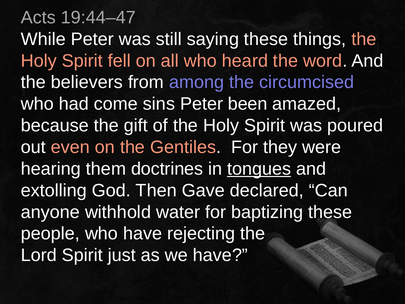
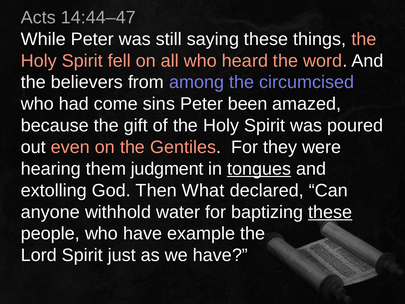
19:44–47: 19:44–47 -> 14:44–47
doctrines: doctrines -> judgment
Gave: Gave -> What
these at (330, 212) underline: none -> present
rejecting: rejecting -> example
